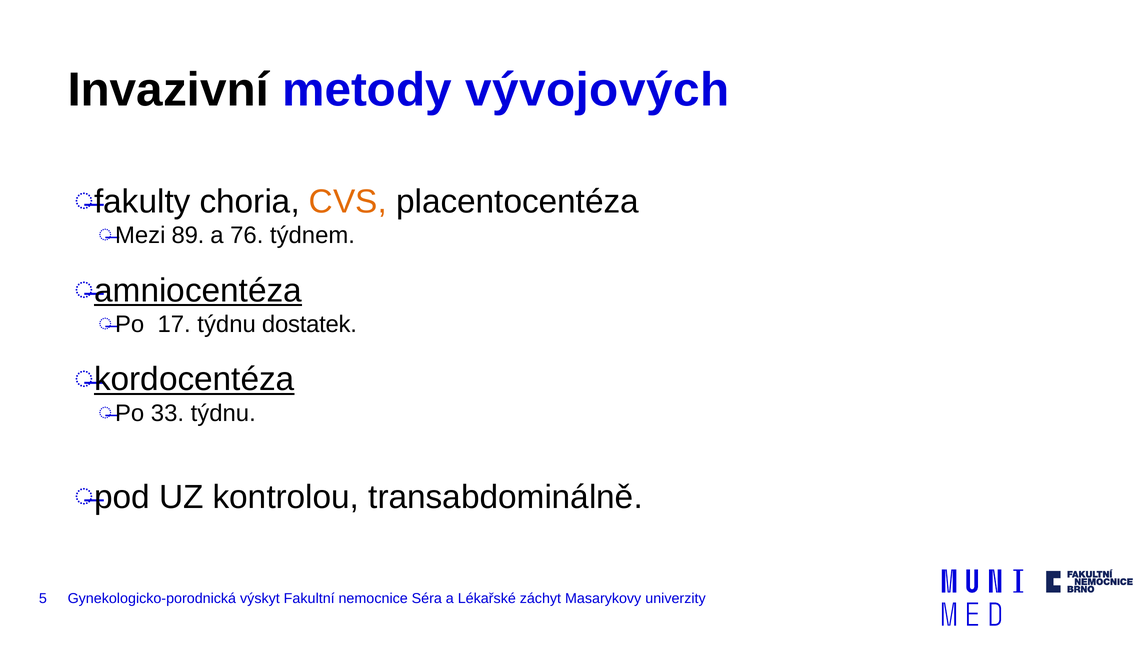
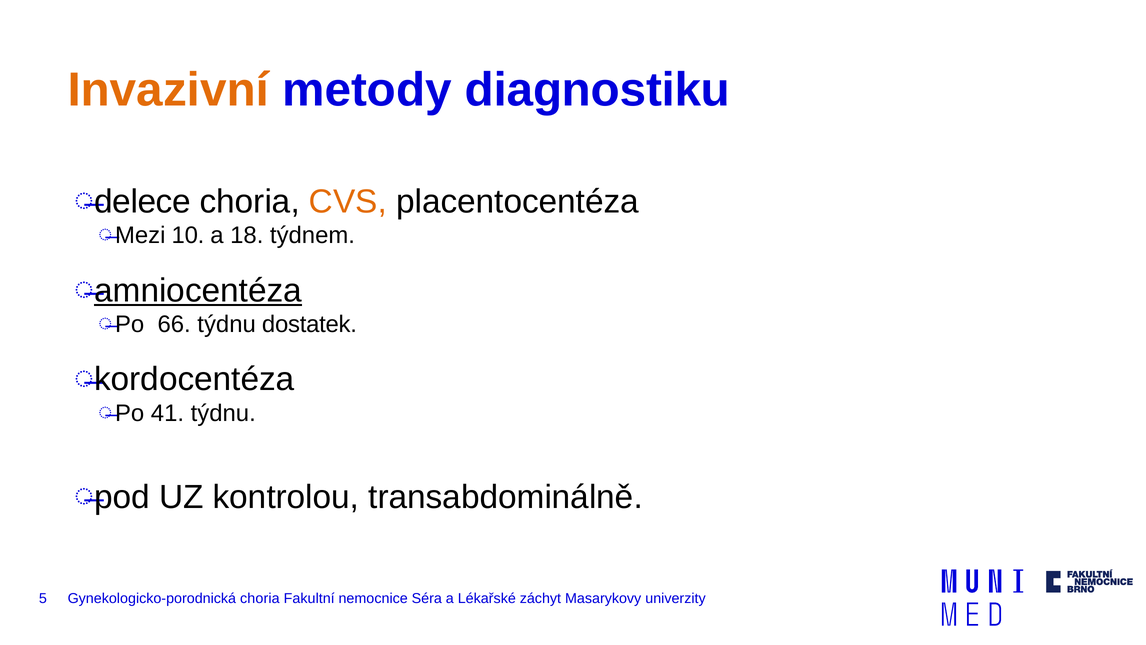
Invazivní colour: black -> orange
vývojových: vývojových -> diagnostiku
fakulty: fakulty -> delece
89: 89 -> 10
76: 76 -> 18
17: 17 -> 66
kordocentéza underline: present -> none
33: 33 -> 41
Gynekologicko-porodnická výskyt: výskyt -> choria
